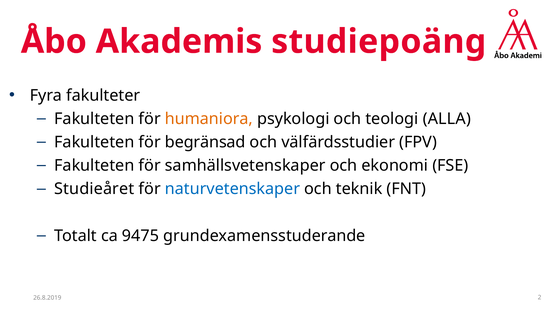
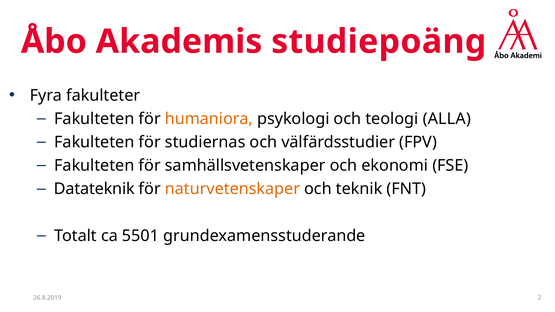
begränsad: begränsad -> studiernas
Studieåret: Studieåret -> Datateknik
naturvetenskaper colour: blue -> orange
9475: 9475 -> 5501
